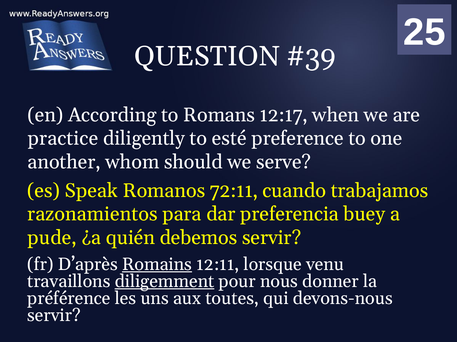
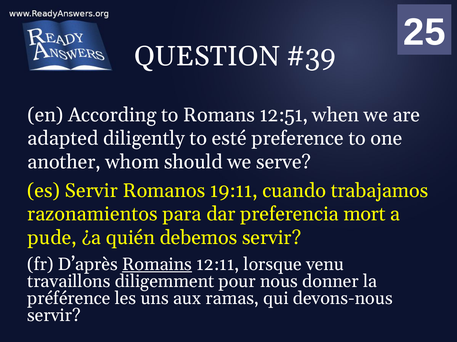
12:17: 12:17 -> 12:51
practice: practice -> adapted
es Speak: Speak -> Servir
72:11: 72:11 -> 19:11
buey: buey -> mort
diligemment underline: present -> none
toutes: toutes -> ramas
